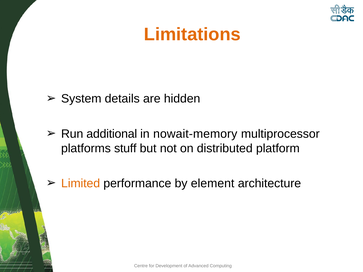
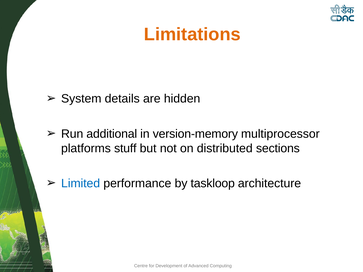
nowait-memory: nowait-memory -> version-memory
platform: platform -> sections
Limited colour: orange -> blue
element: element -> taskloop
